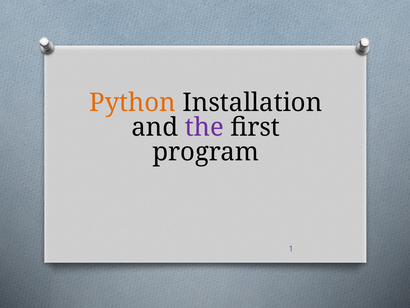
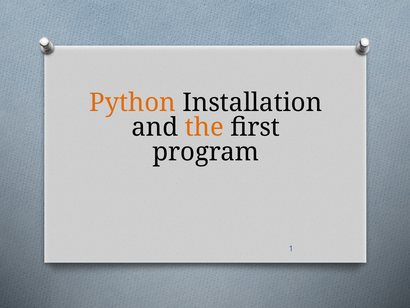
the colour: purple -> orange
